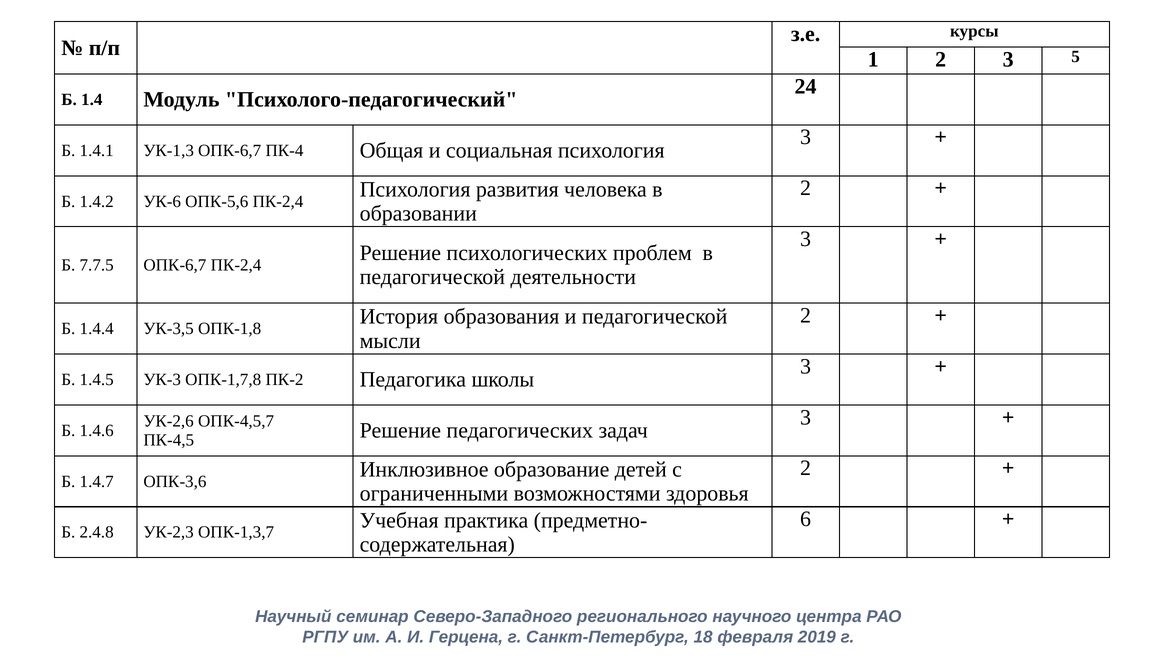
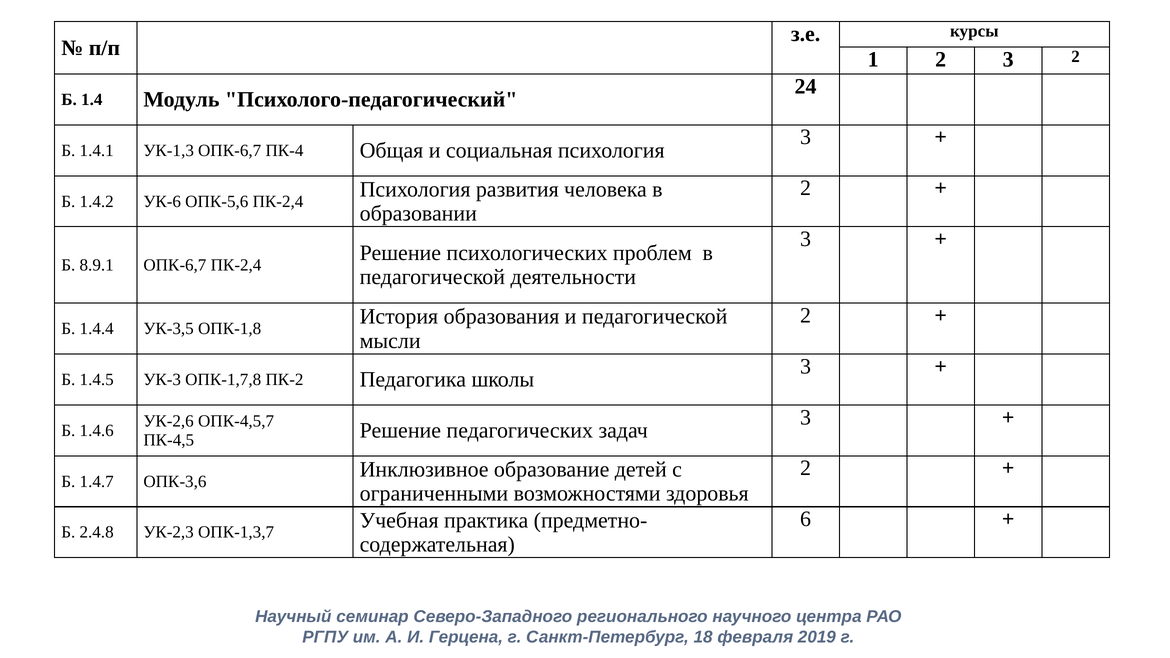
3 5: 5 -> 2
7.7.5: 7.7.5 -> 8.9.1
